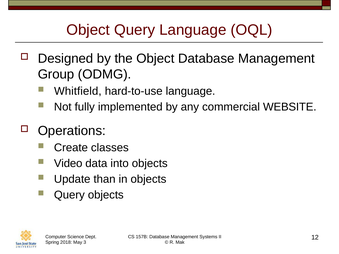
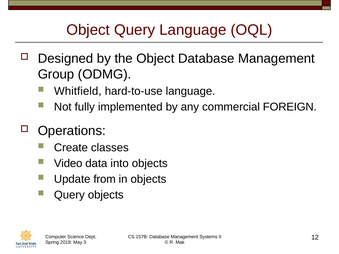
WEBSITE: WEBSITE -> FOREIGN
than: than -> from
